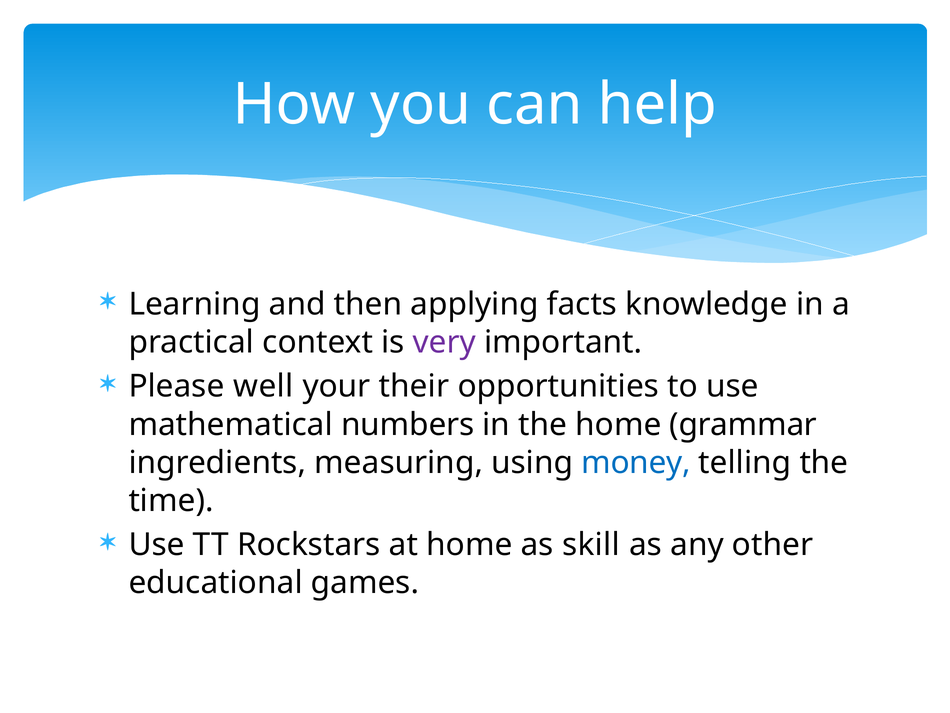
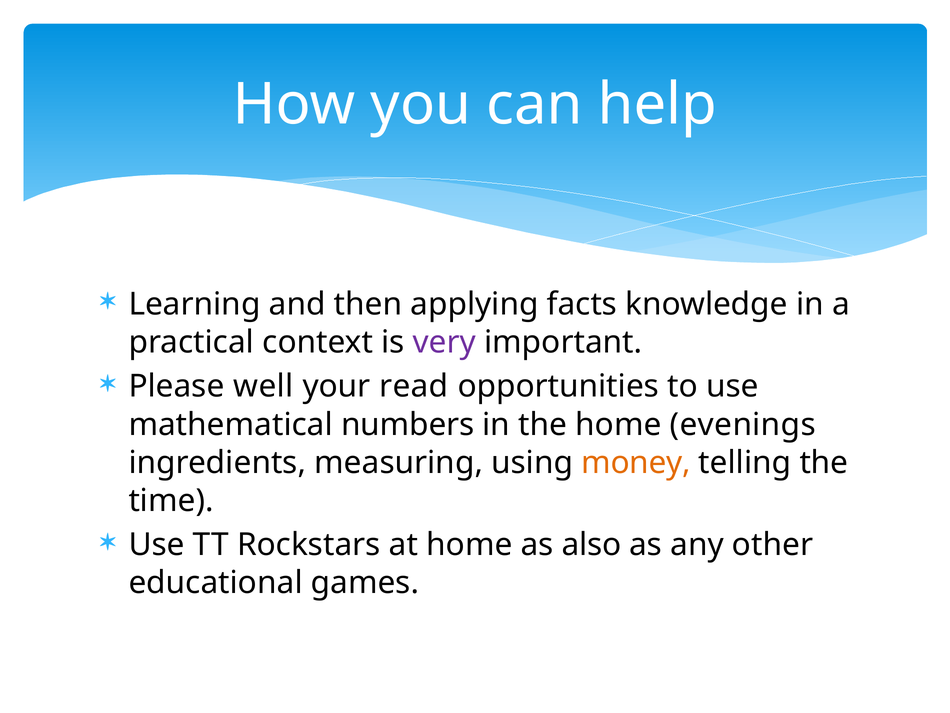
their: their -> read
grammar: grammar -> evenings
money colour: blue -> orange
skill: skill -> also
